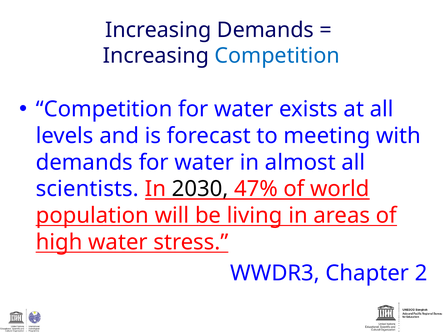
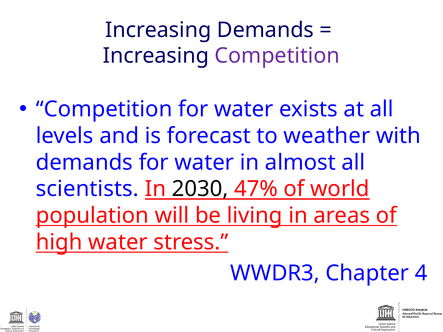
Competition at (277, 56) colour: blue -> purple
meeting: meeting -> weather
2: 2 -> 4
